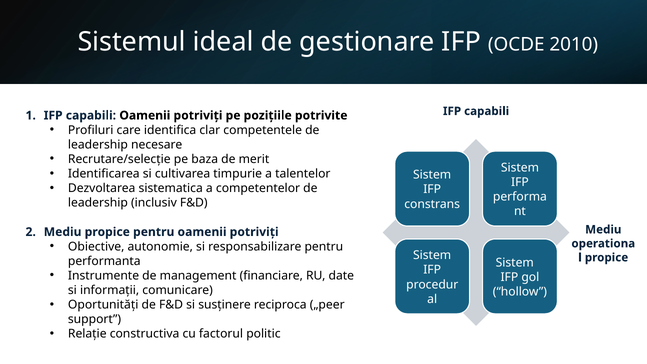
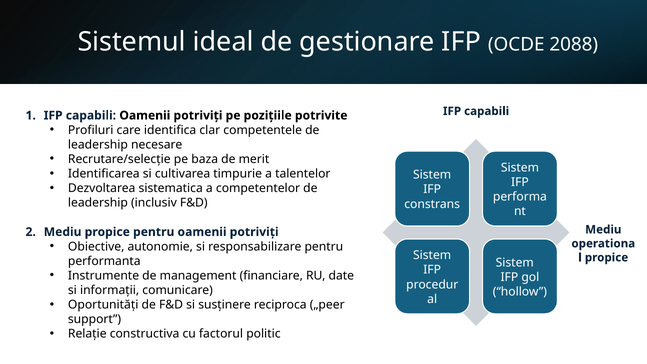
2010: 2010 -> 2088
